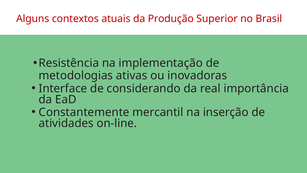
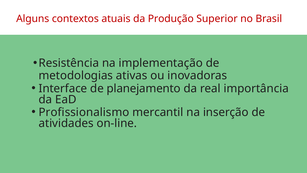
considerando: considerando -> planejamento
Constantemente: Constantemente -> Profissionalismo
